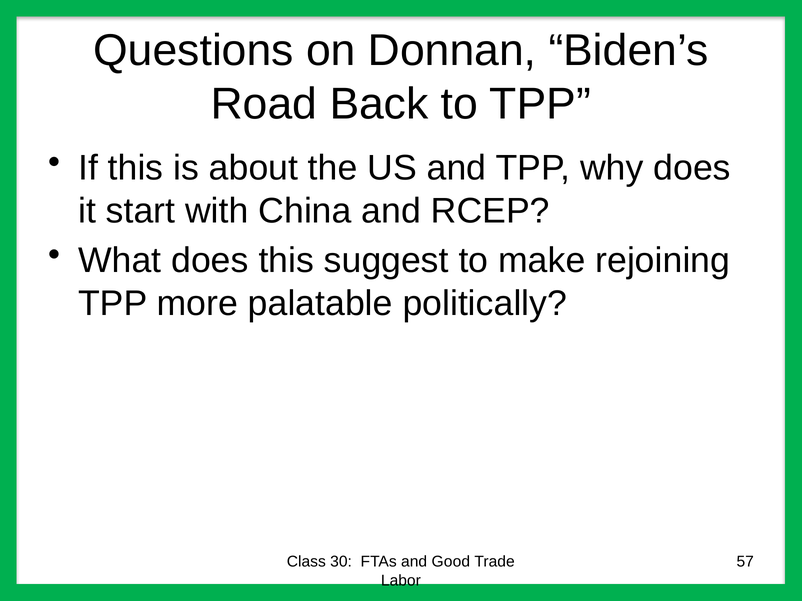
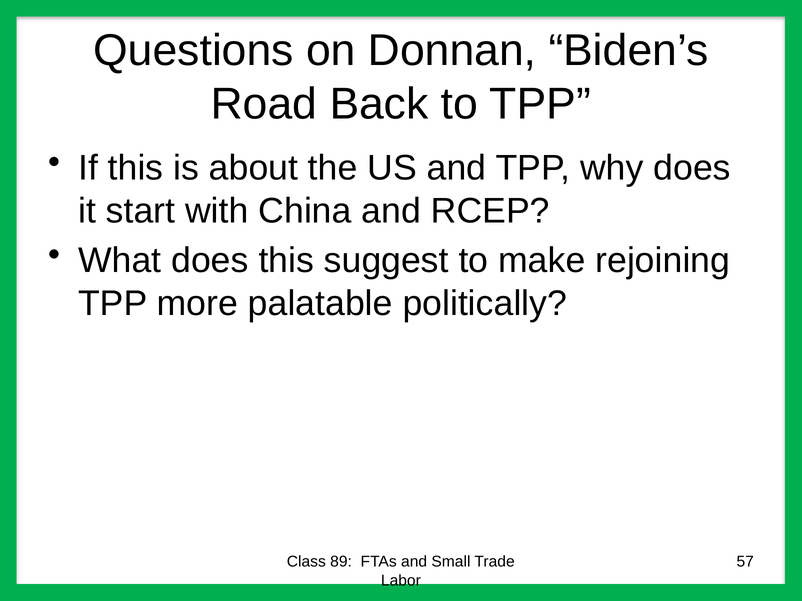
30: 30 -> 89
Good: Good -> Small
